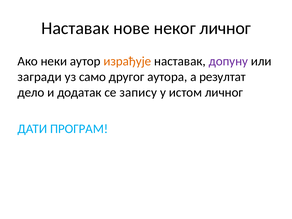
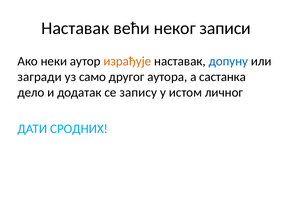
нове: нове -> већи
неког личног: личног -> записи
допуну colour: purple -> blue
резултат: резултат -> састанка
ПРОГРАМ: ПРОГРАМ -> СРОДНИХ
